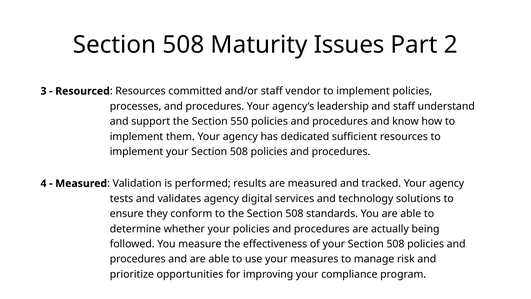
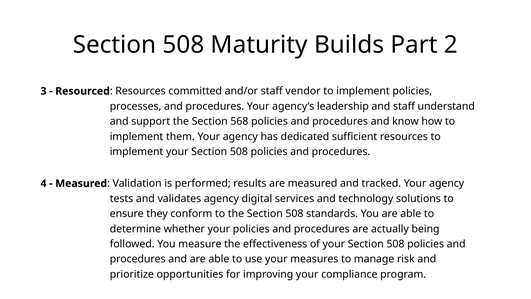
Issues: Issues -> Builds
550: 550 -> 568
